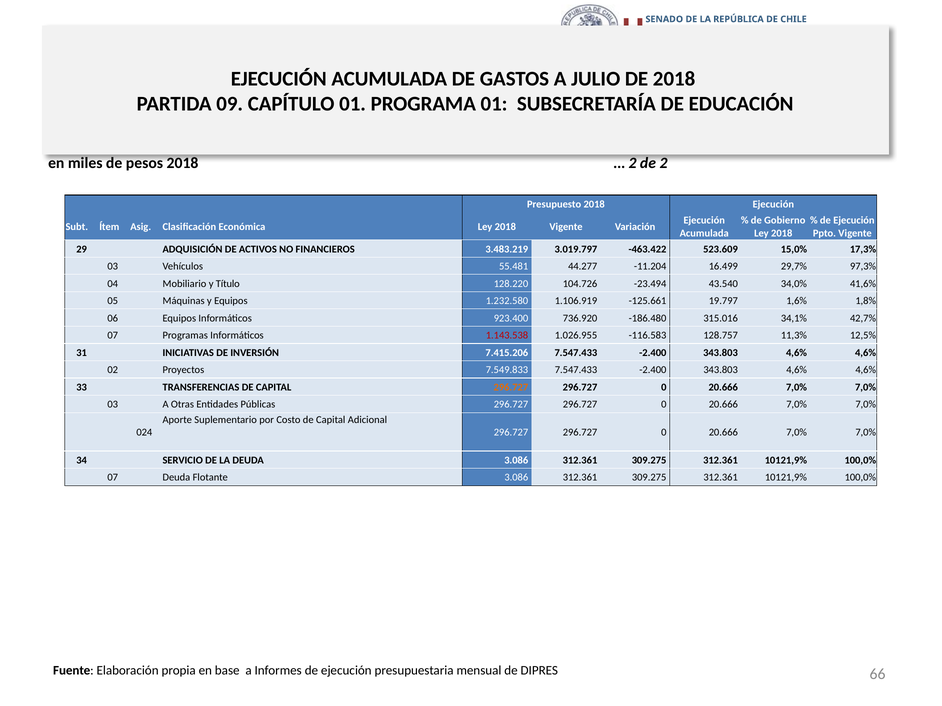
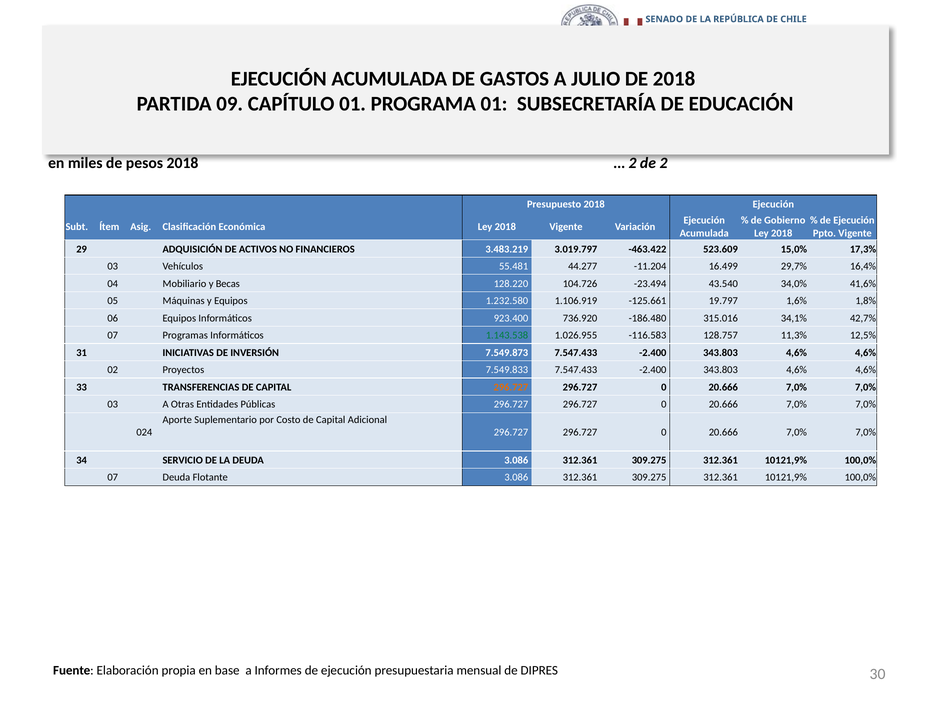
97,3%: 97,3% -> 16,4%
Título: Título -> Becas
1.143.538 colour: red -> green
7.415.206: 7.415.206 -> 7.549.873
66: 66 -> 30
